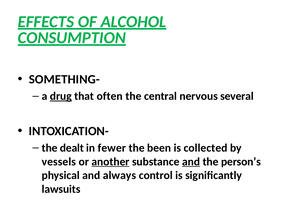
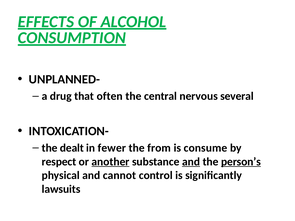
SOMETHING-: SOMETHING- -> UNPLANNED-
drug underline: present -> none
been: been -> from
collected: collected -> consume
vessels: vessels -> respect
person’s underline: none -> present
always: always -> cannot
